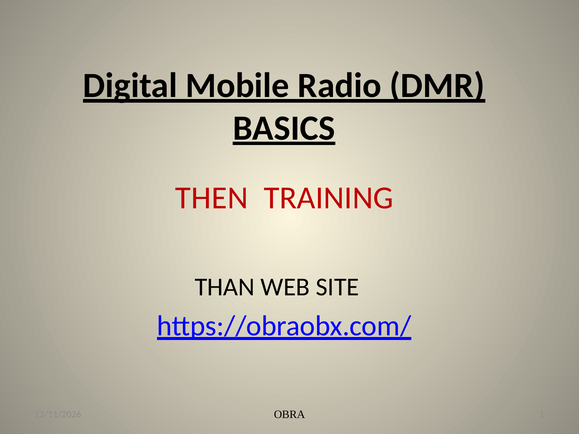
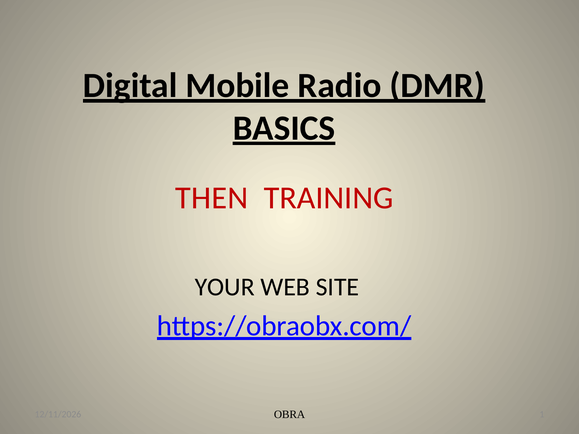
THAN: THAN -> YOUR
